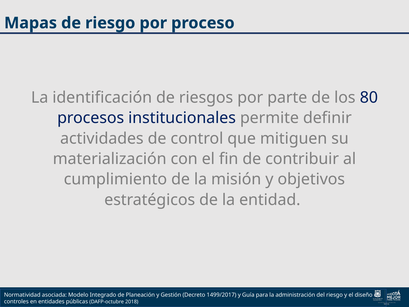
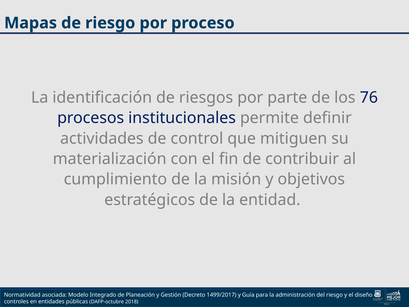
80: 80 -> 76
